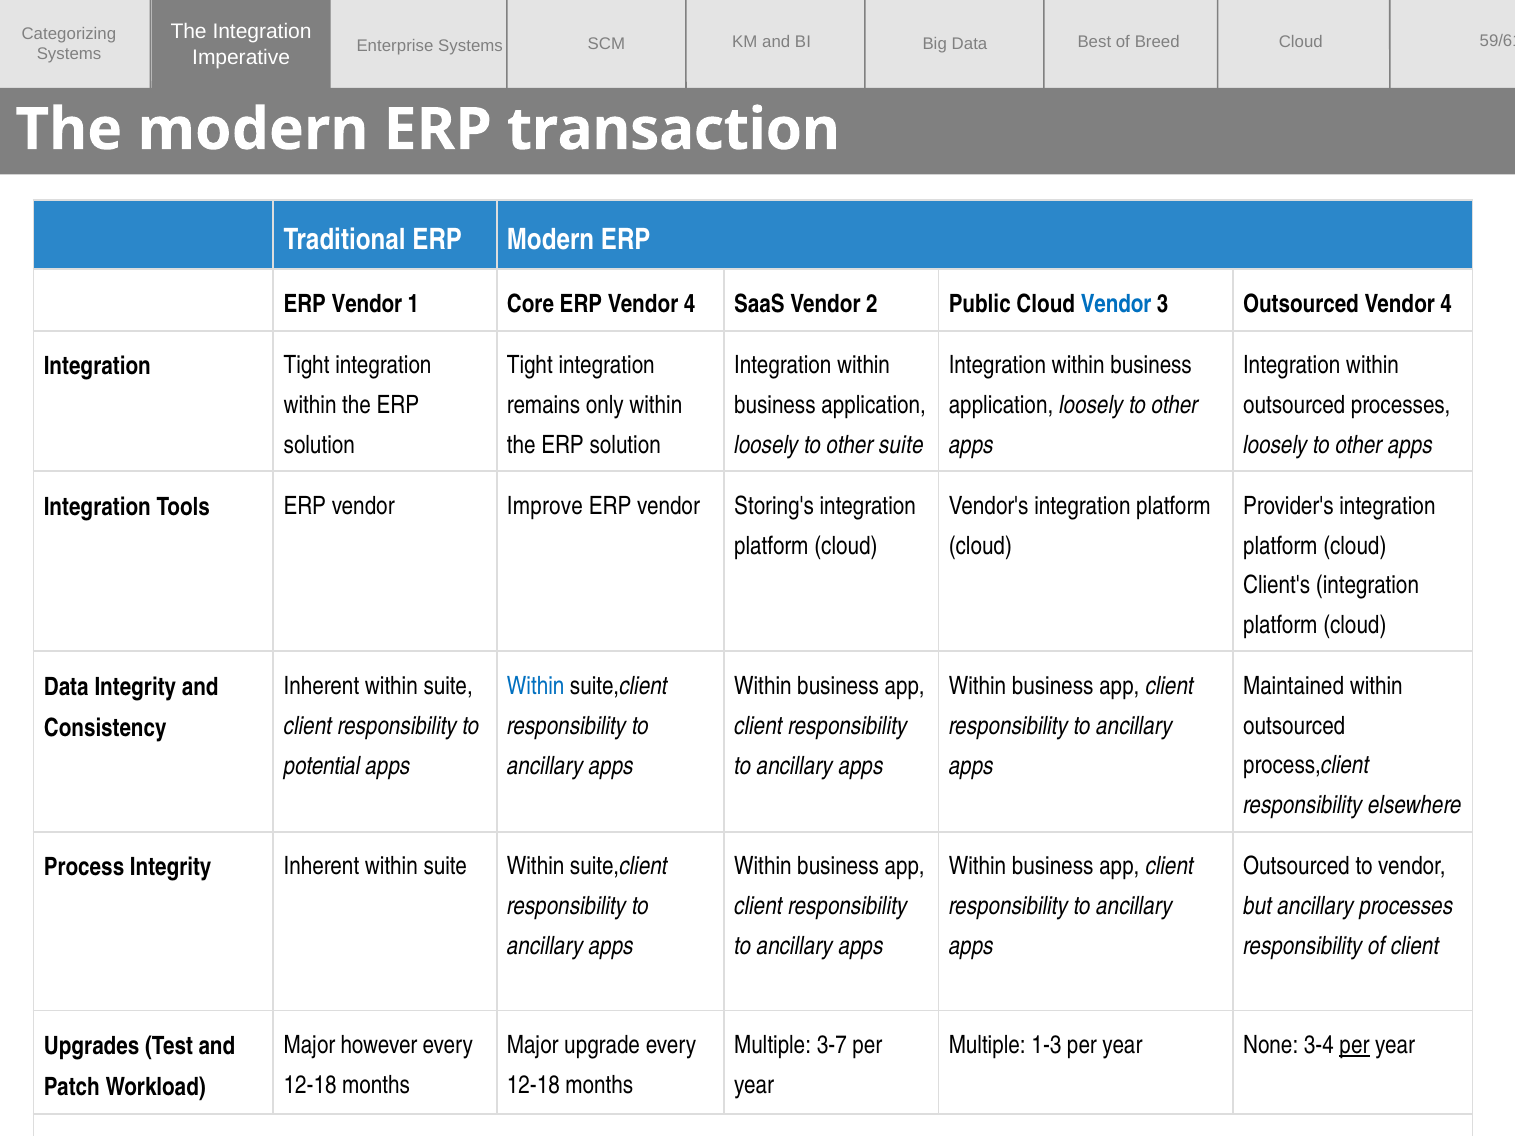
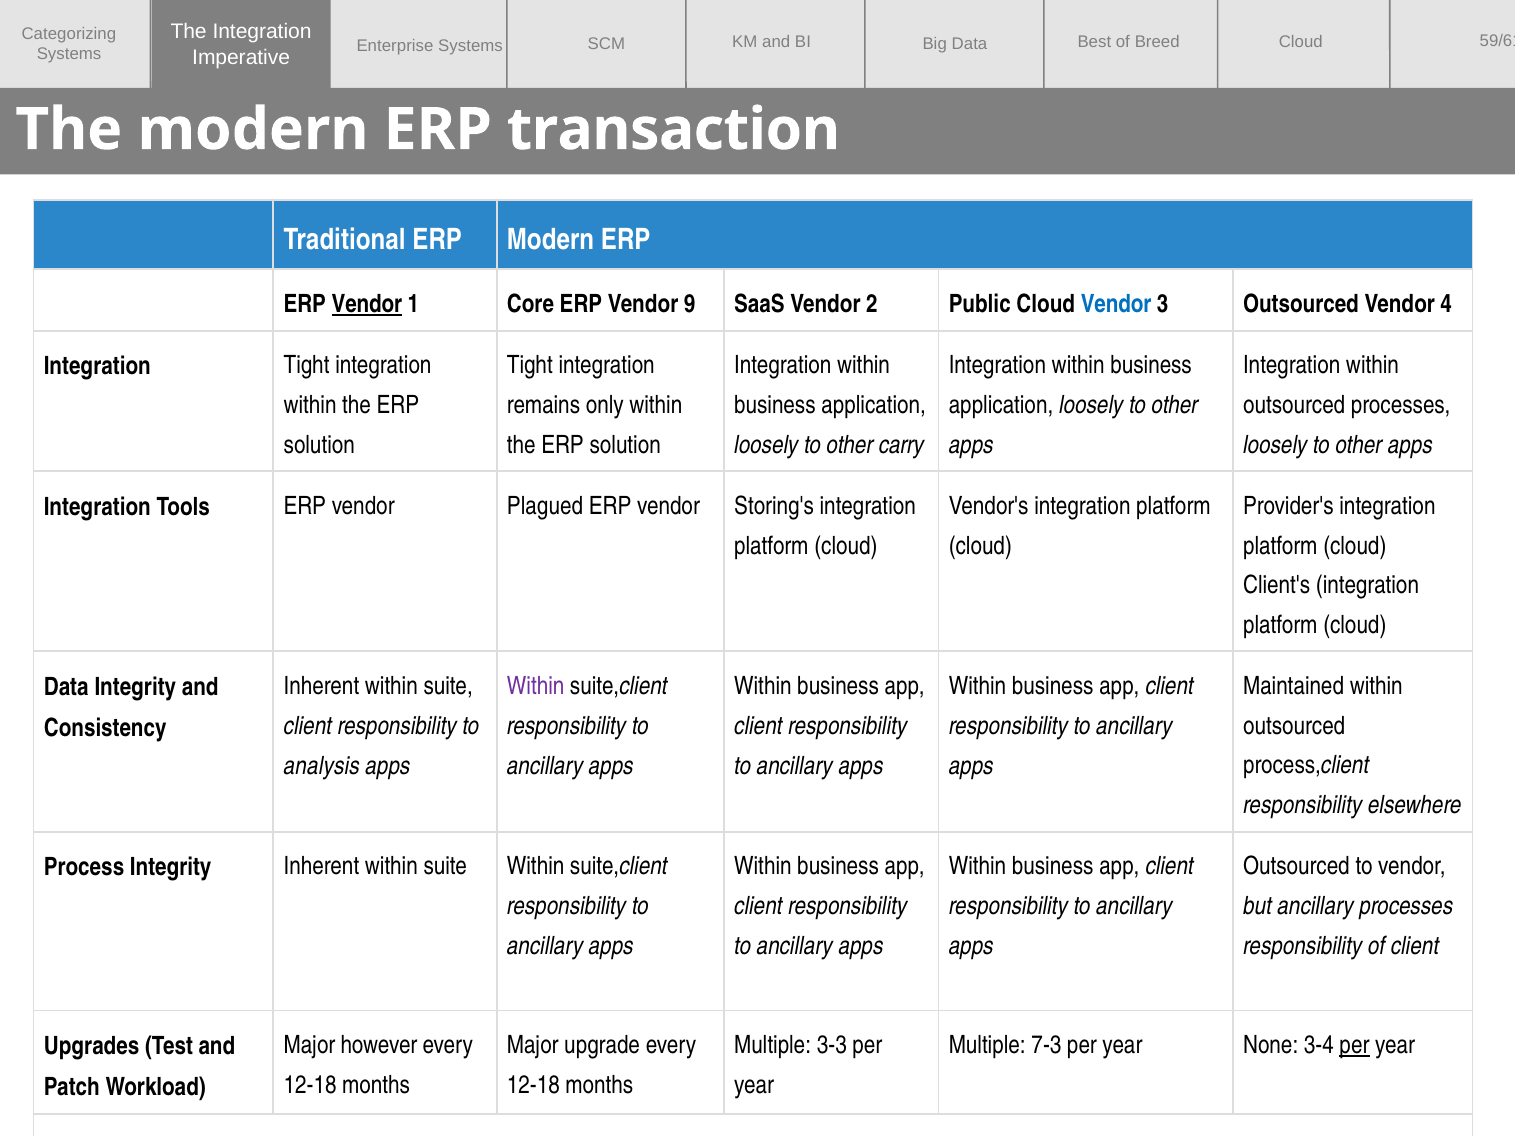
Vendor at (367, 304) underline: none -> present
ERP Vendor 4: 4 -> 9
other suite: suite -> carry
Improve: Improve -> Plagued
Within at (536, 686) colour: blue -> purple
potential: potential -> analysis
3-7: 3-7 -> 3-3
1-3: 1-3 -> 7-3
